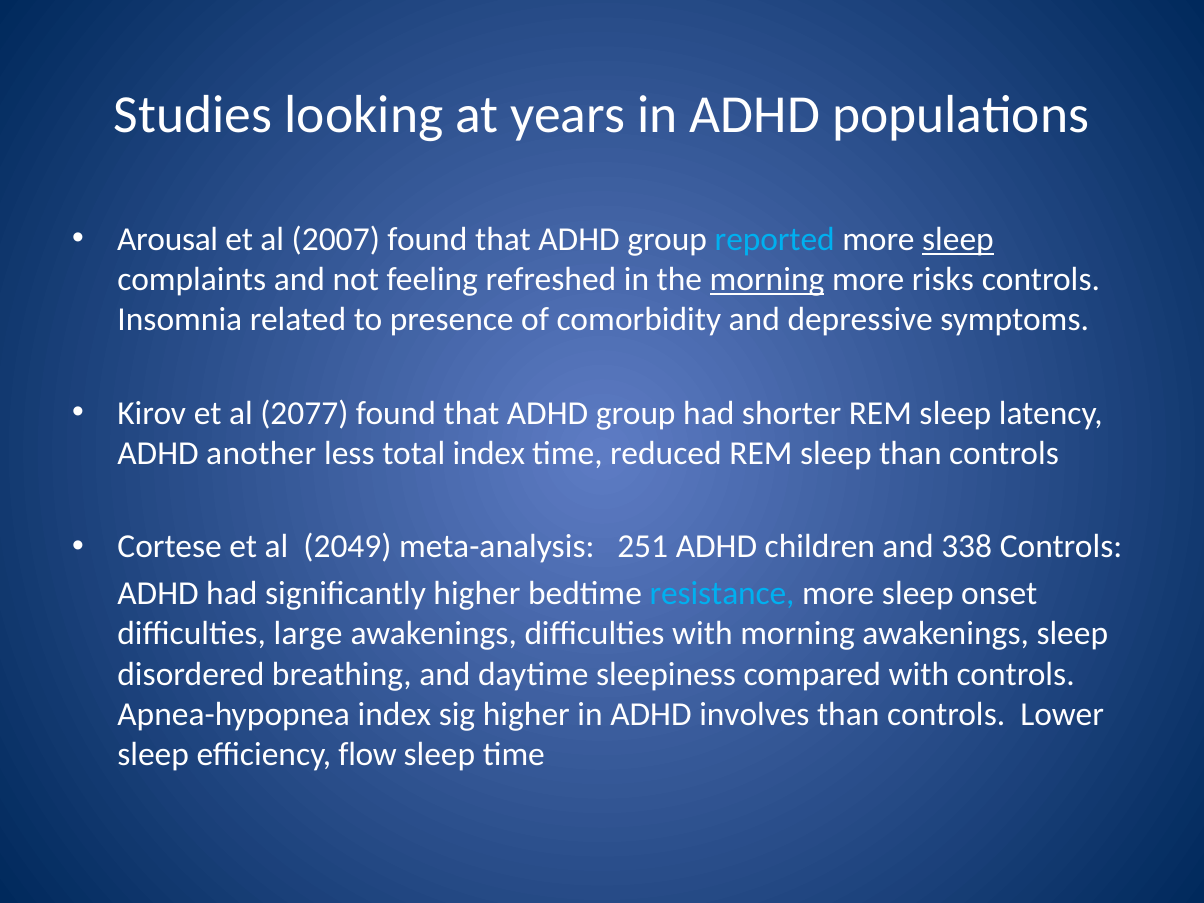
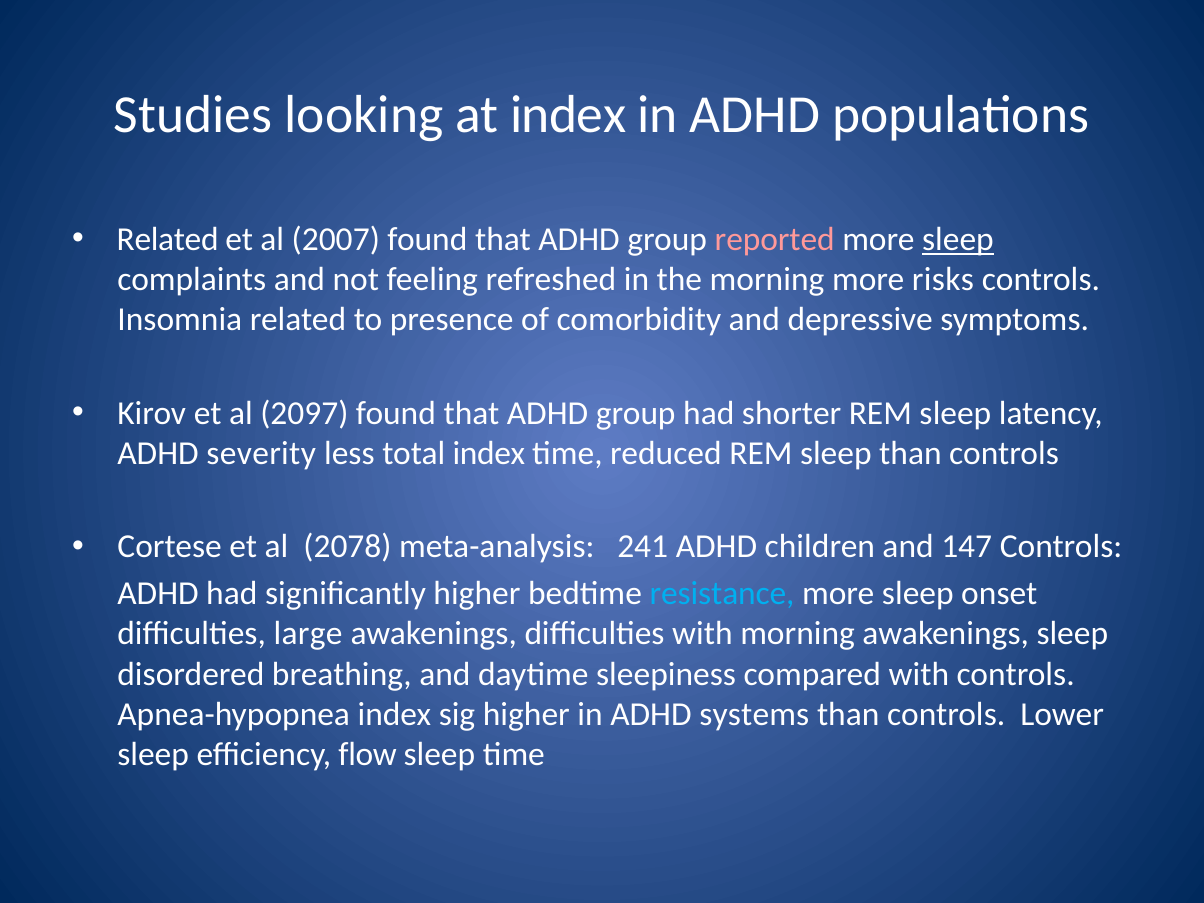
at years: years -> index
Arousal at (168, 239): Arousal -> Related
reported colour: light blue -> pink
morning at (767, 279) underline: present -> none
2077: 2077 -> 2097
another: another -> severity
2049: 2049 -> 2078
251: 251 -> 241
338: 338 -> 147
involves: involves -> systems
